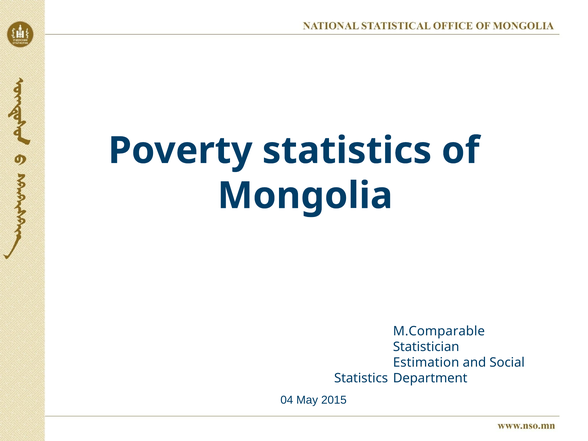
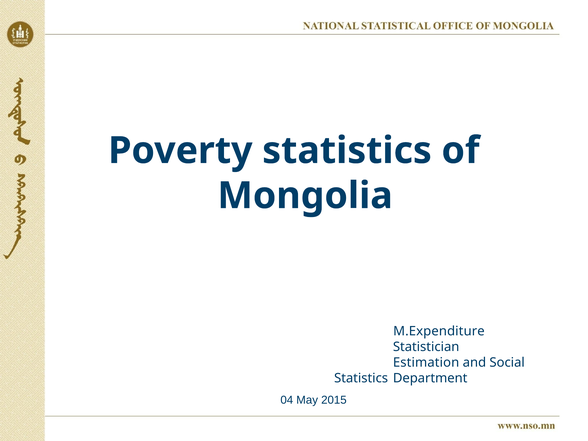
M.Comparable: M.Comparable -> M.Expenditure
